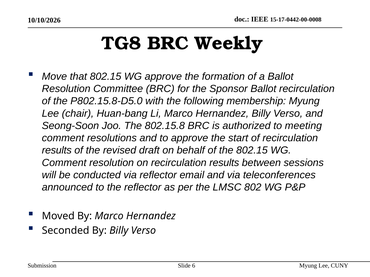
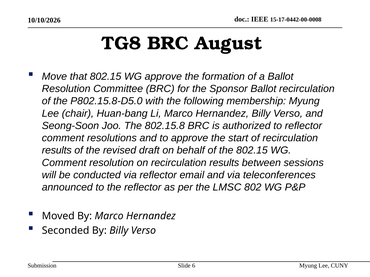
Weekly: Weekly -> August
to meeting: meeting -> reflector
